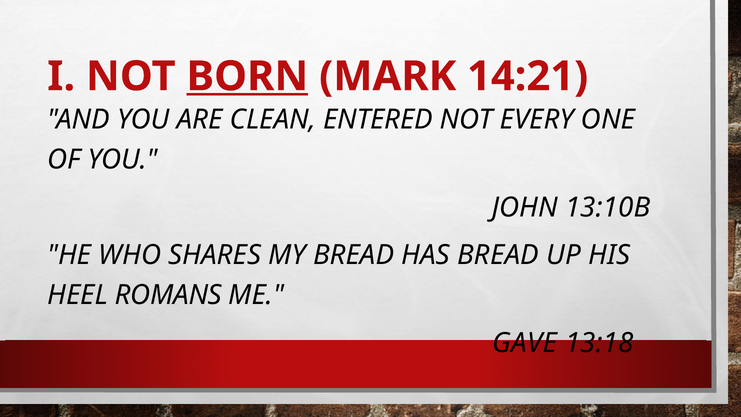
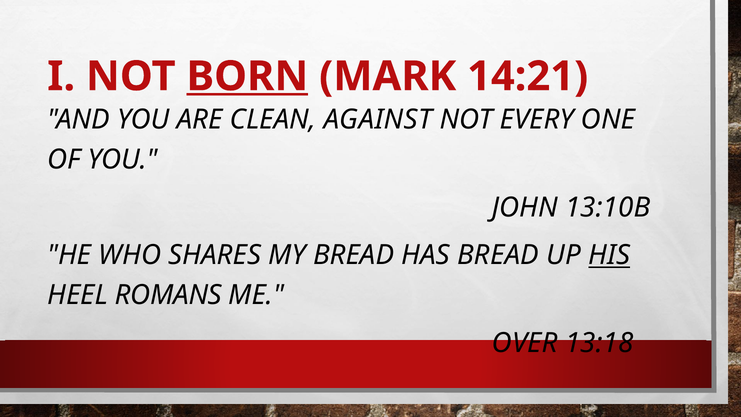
ENTERED: ENTERED -> AGAINST
HIS underline: none -> present
GAVE: GAVE -> OVER
